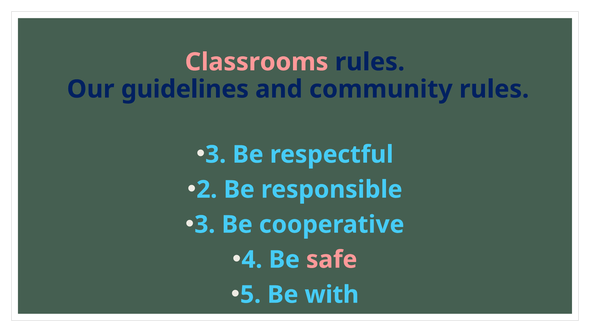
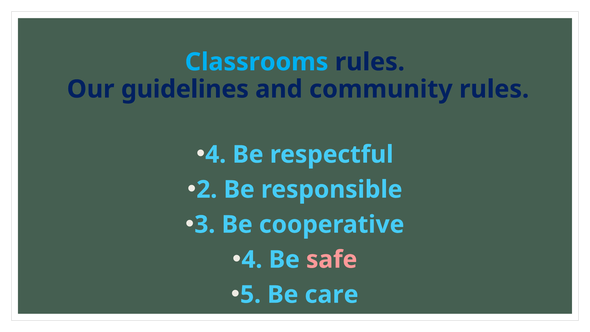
Classrooms colour: pink -> light blue
3 at (216, 154): 3 -> 4
with: with -> care
